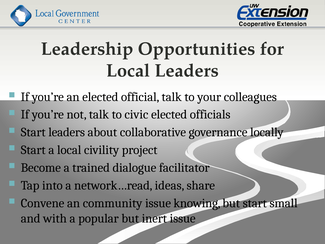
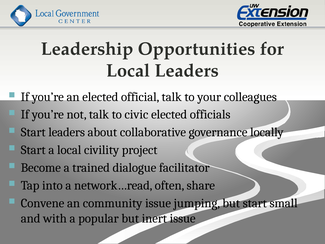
ideas: ideas -> often
knowing: knowing -> jumping
